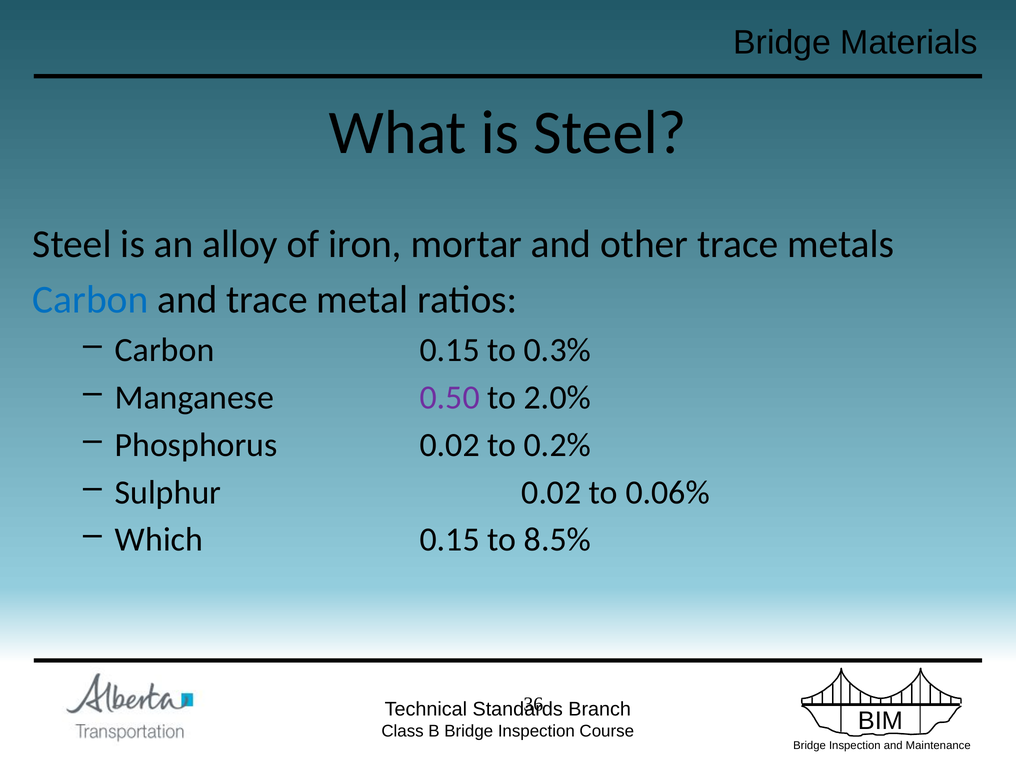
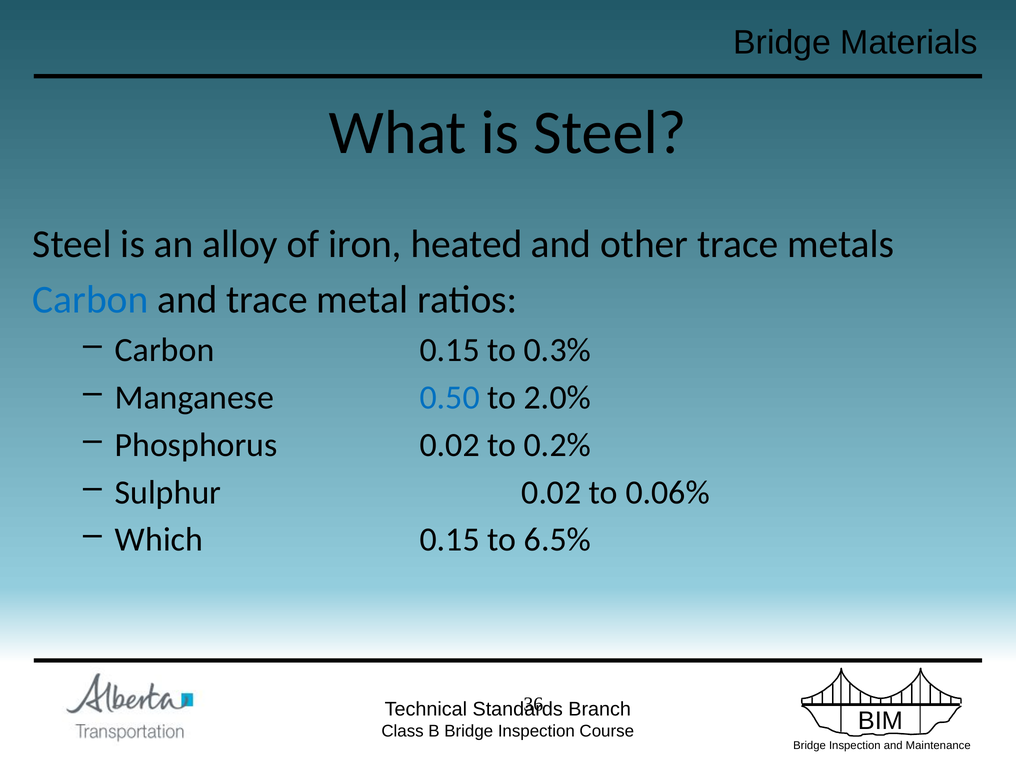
mortar: mortar -> heated
0.50 colour: purple -> blue
8.5%: 8.5% -> 6.5%
